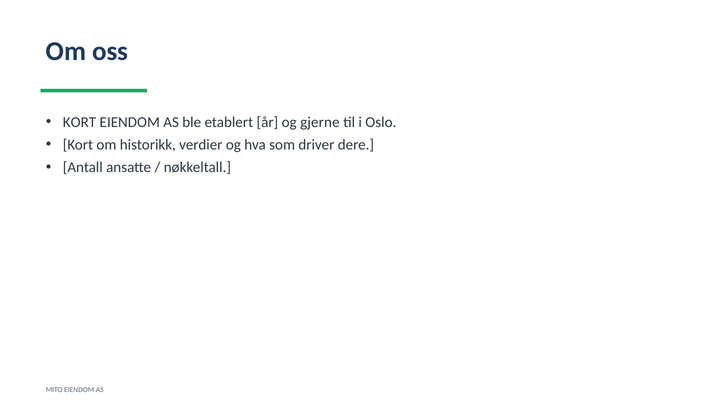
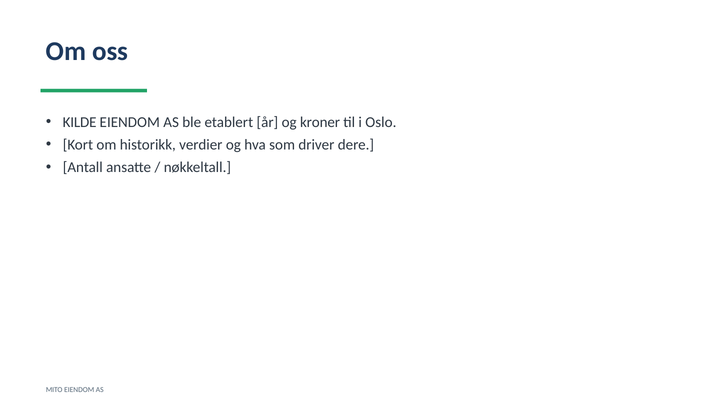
KORT at (79, 122): KORT -> KILDE
gjerne: gjerne -> kroner
